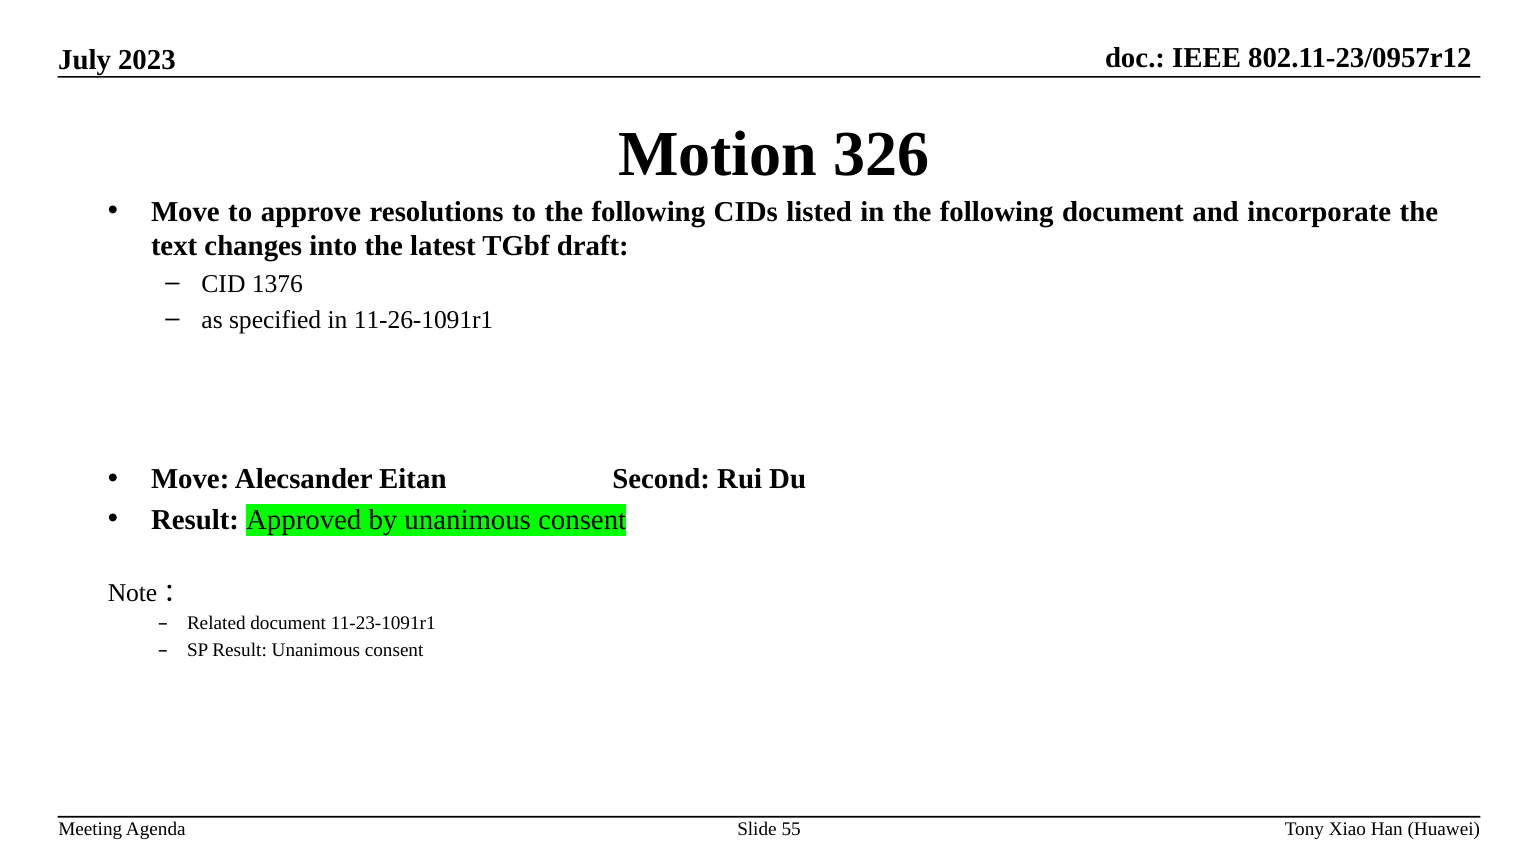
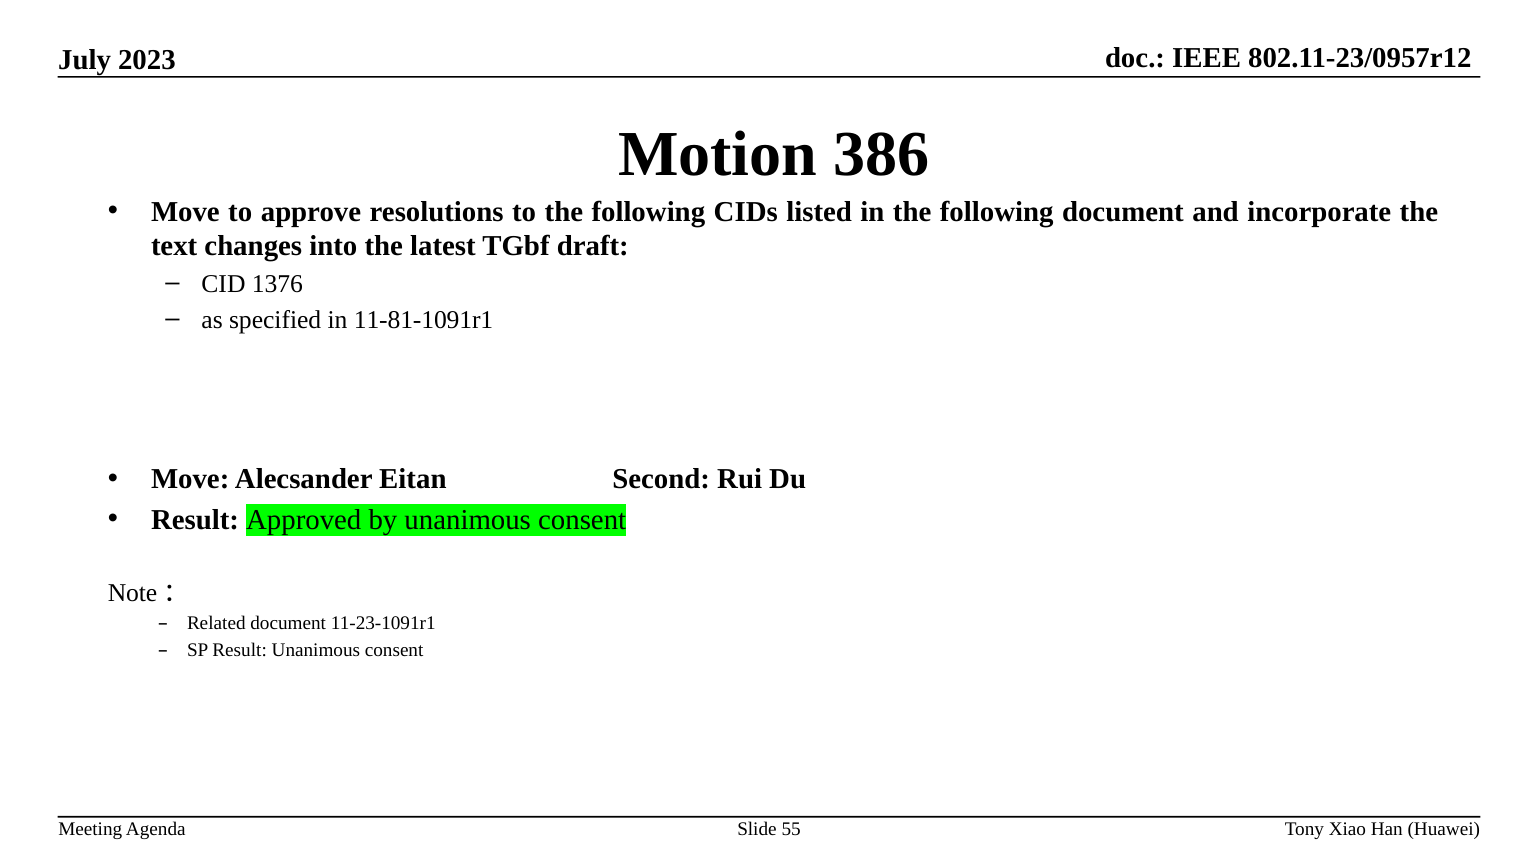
326: 326 -> 386
11-26-1091r1: 11-26-1091r1 -> 11-81-1091r1
